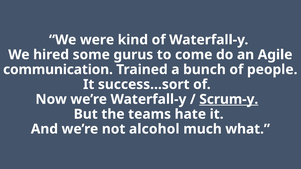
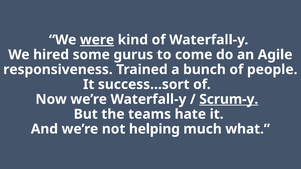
were underline: none -> present
communication: communication -> responsiveness
alcohol: alcohol -> helping
